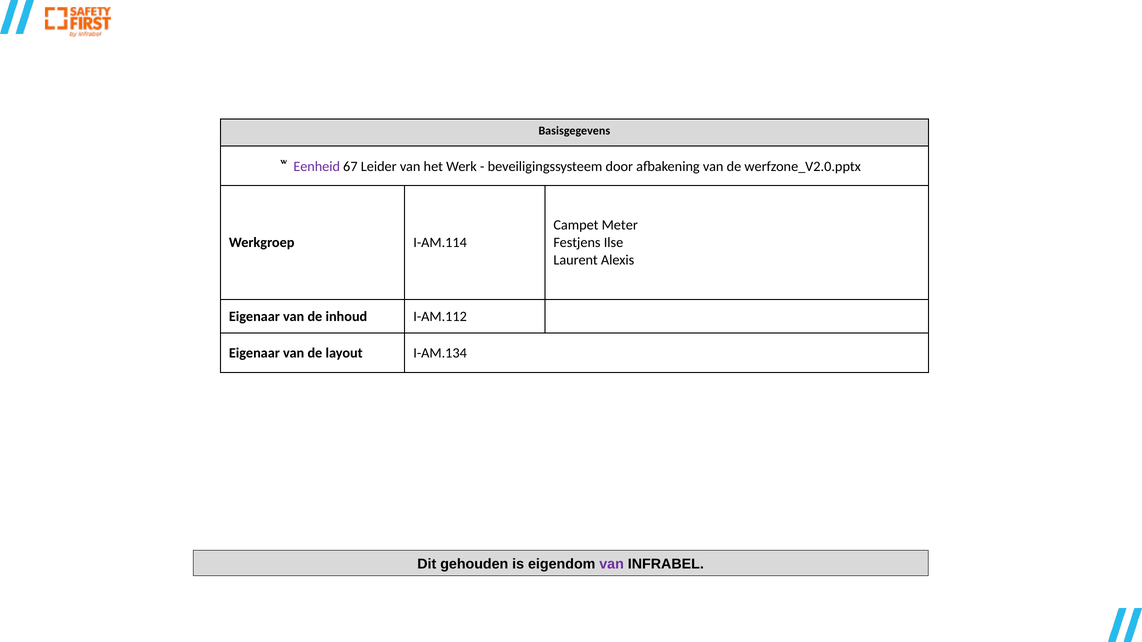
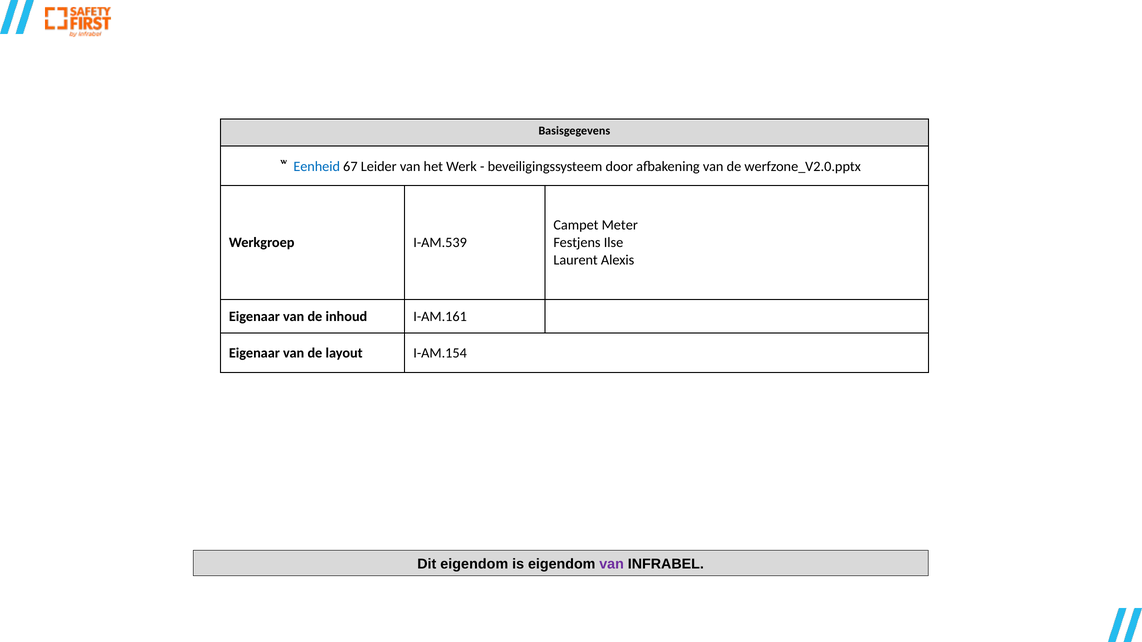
Eenheid colour: purple -> blue
I-AM.114: I-AM.114 -> I-AM.539
I-AM.112: I-AM.112 -> I-AM.161
I-AM.134: I-AM.134 -> I-AM.154
Dit gehouden: gehouden -> eigendom
